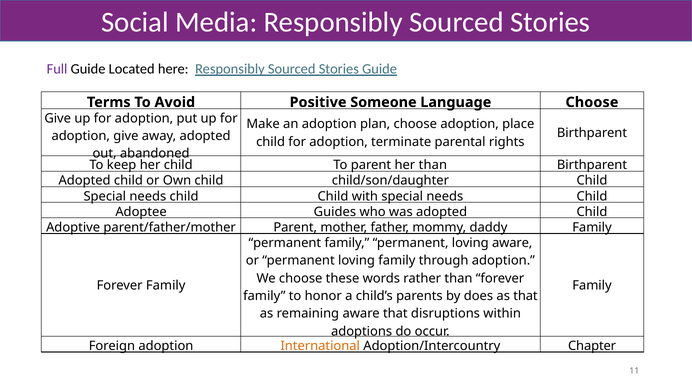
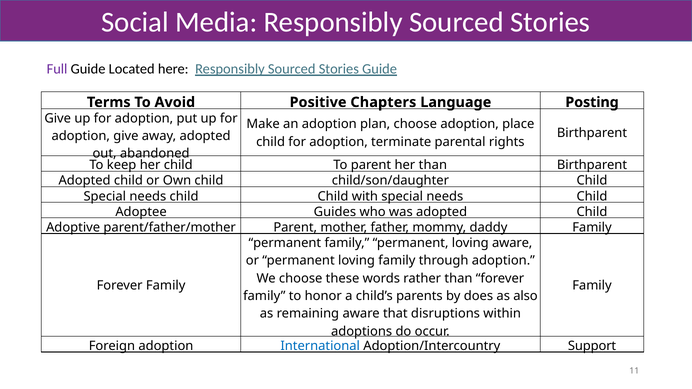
Someone: Someone -> Chapters
Language Choose: Choose -> Posting
as that: that -> also
International colour: orange -> blue
Chapter: Chapter -> Support
